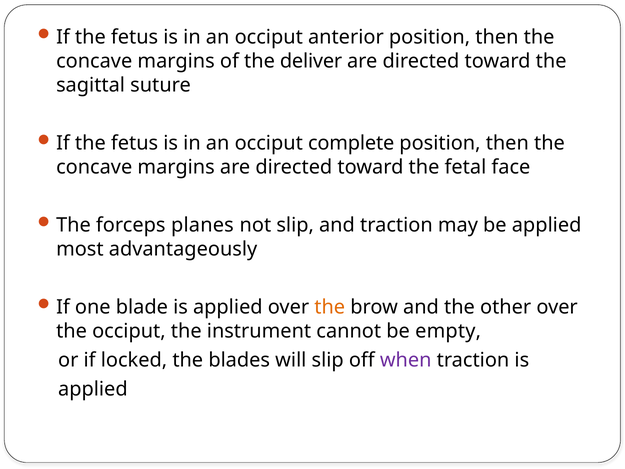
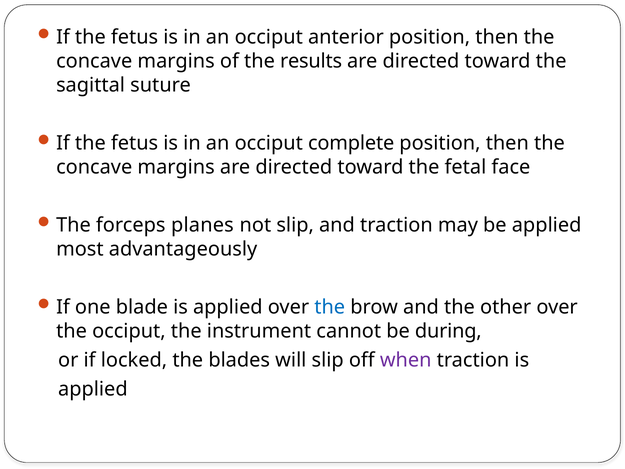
deliver: deliver -> results
the at (330, 307) colour: orange -> blue
empty: empty -> during
